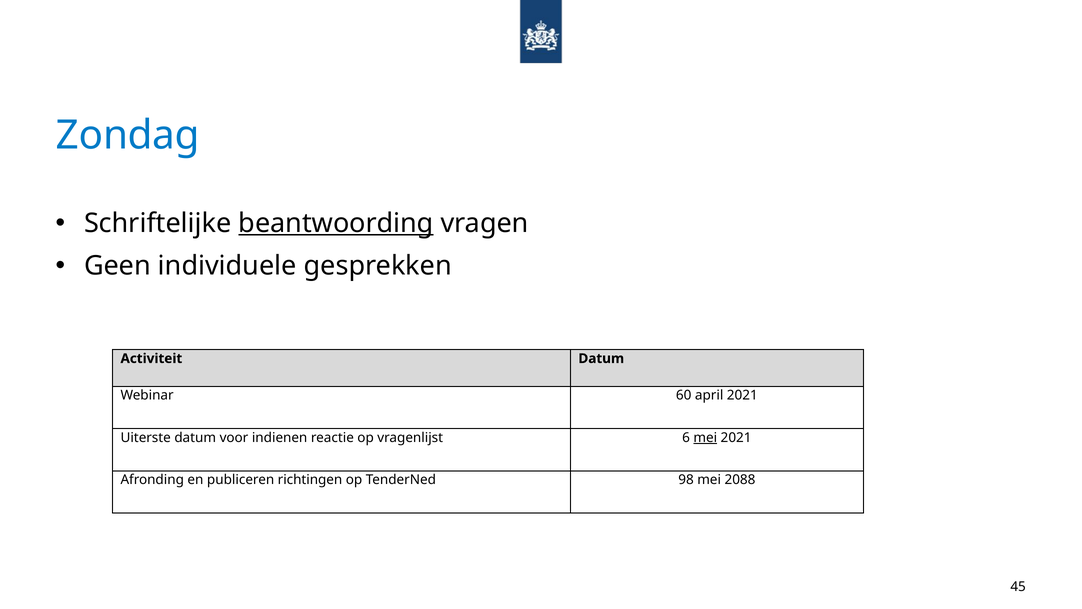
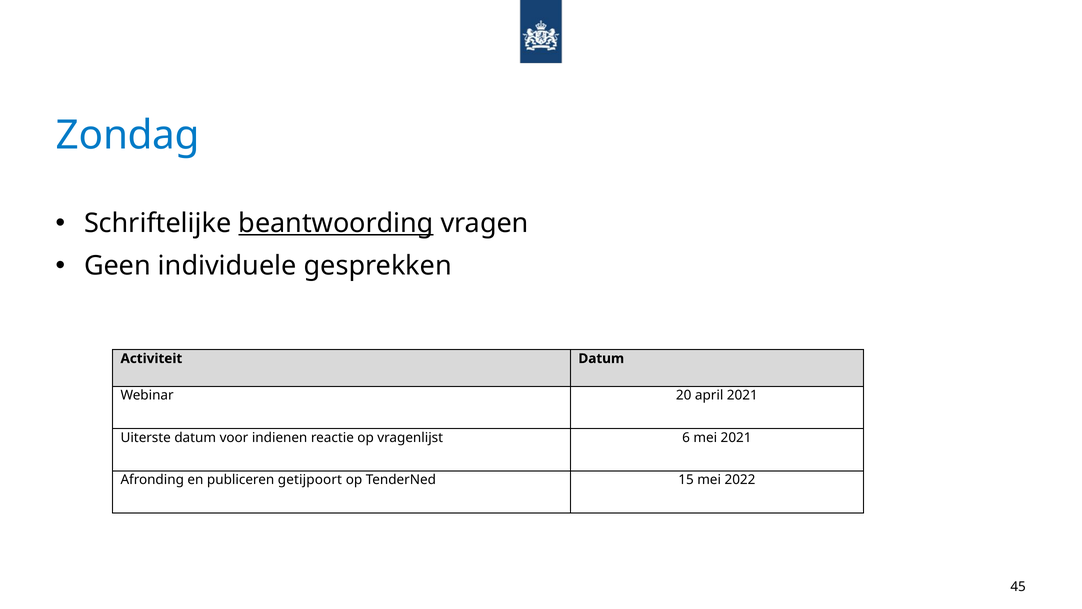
60: 60 -> 20
mei at (705, 437) underline: present -> none
richtingen: richtingen -> getijpoort
98: 98 -> 15
2088: 2088 -> 2022
